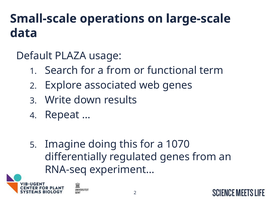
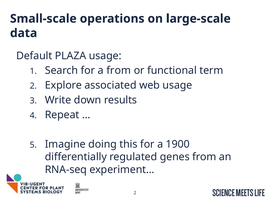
web genes: genes -> usage
1070: 1070 -> 1900
